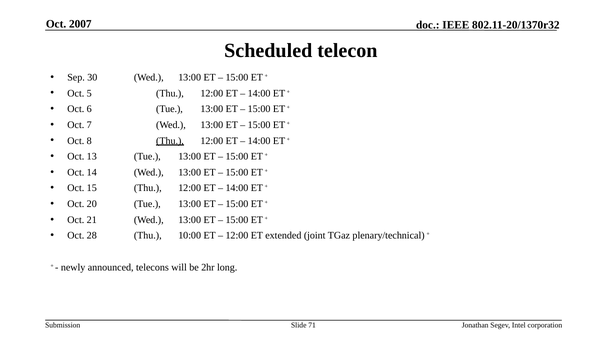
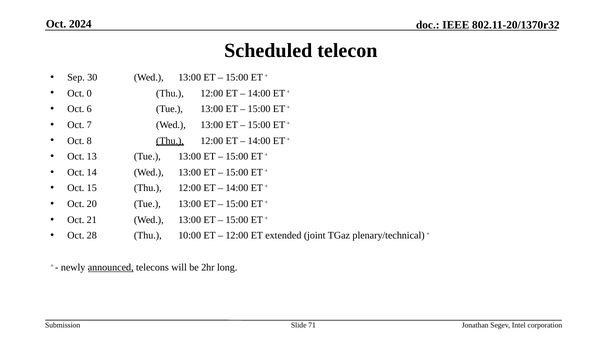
2007: 2007 -> 2024
5: 5 -> 0
announced underline: none -> present
